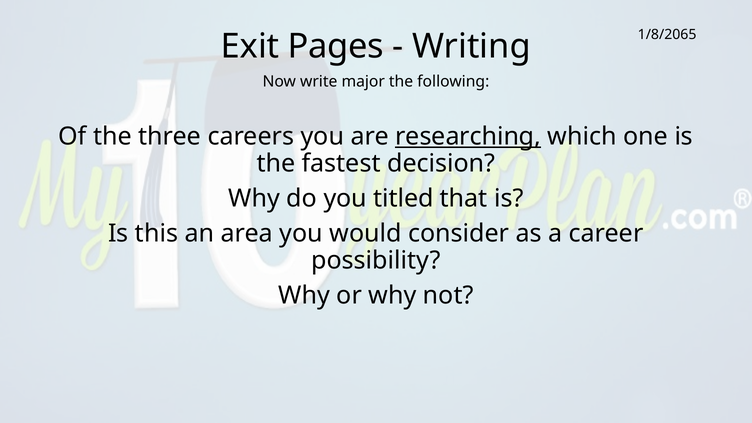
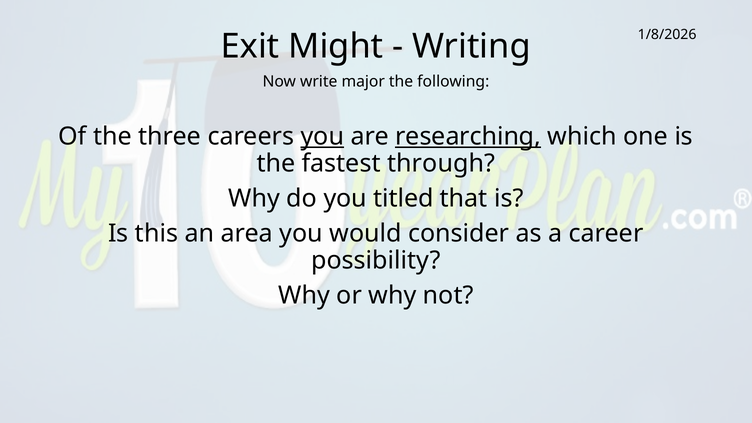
1/8/2065: 1/8/2065 -> 1/8/2026
Pages: Pages -> Might
you at (322, 136) underline: none -> present
decision: decision -> through
